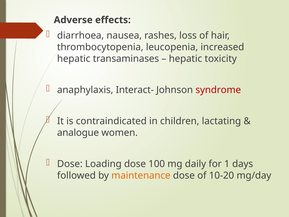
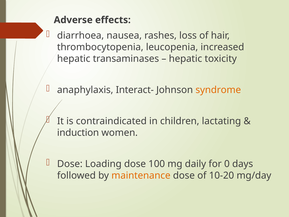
syndrome colour: red -> orange
analogue: analogue -> induction
1: 1 -> 0
